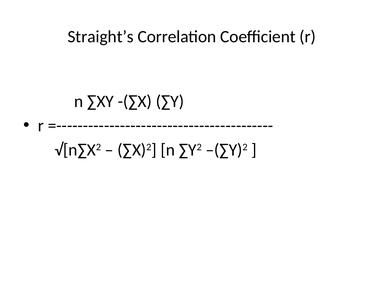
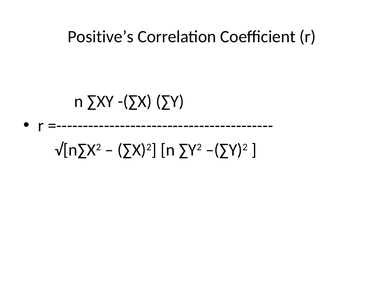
Straight’s: Straight’s -> Positive’s
